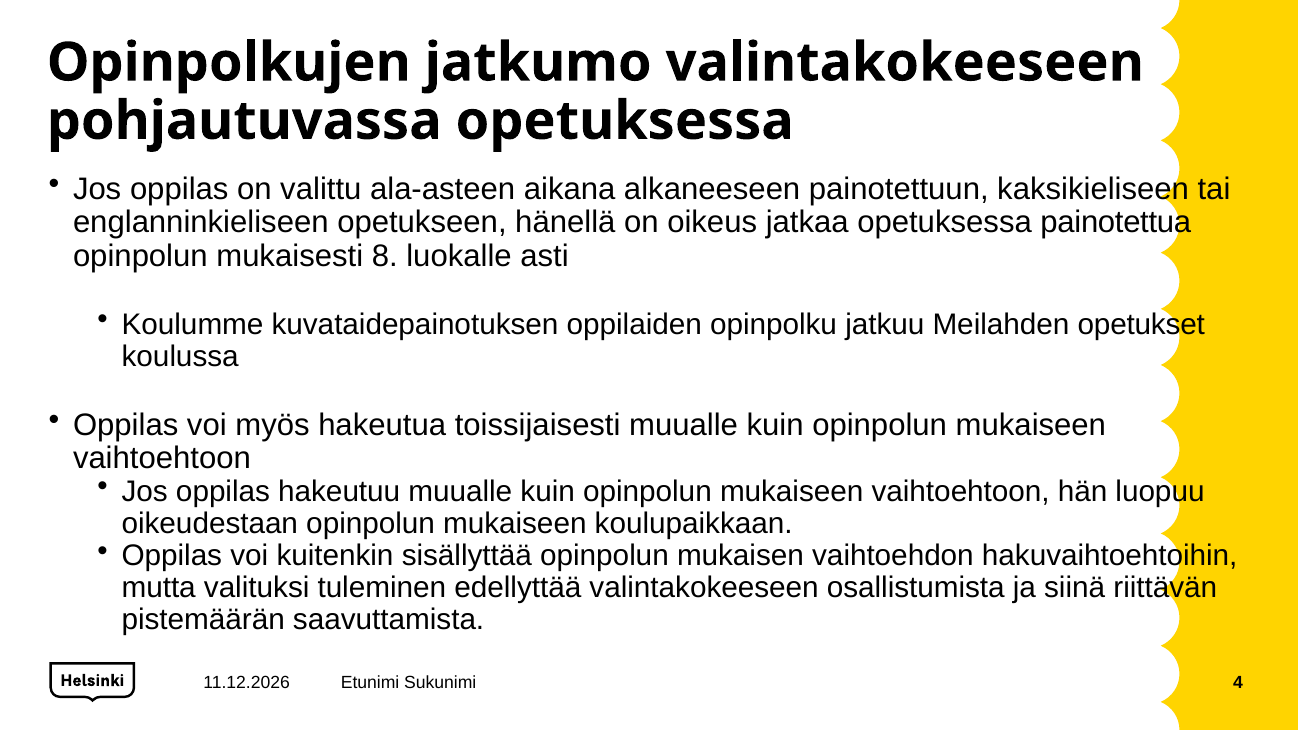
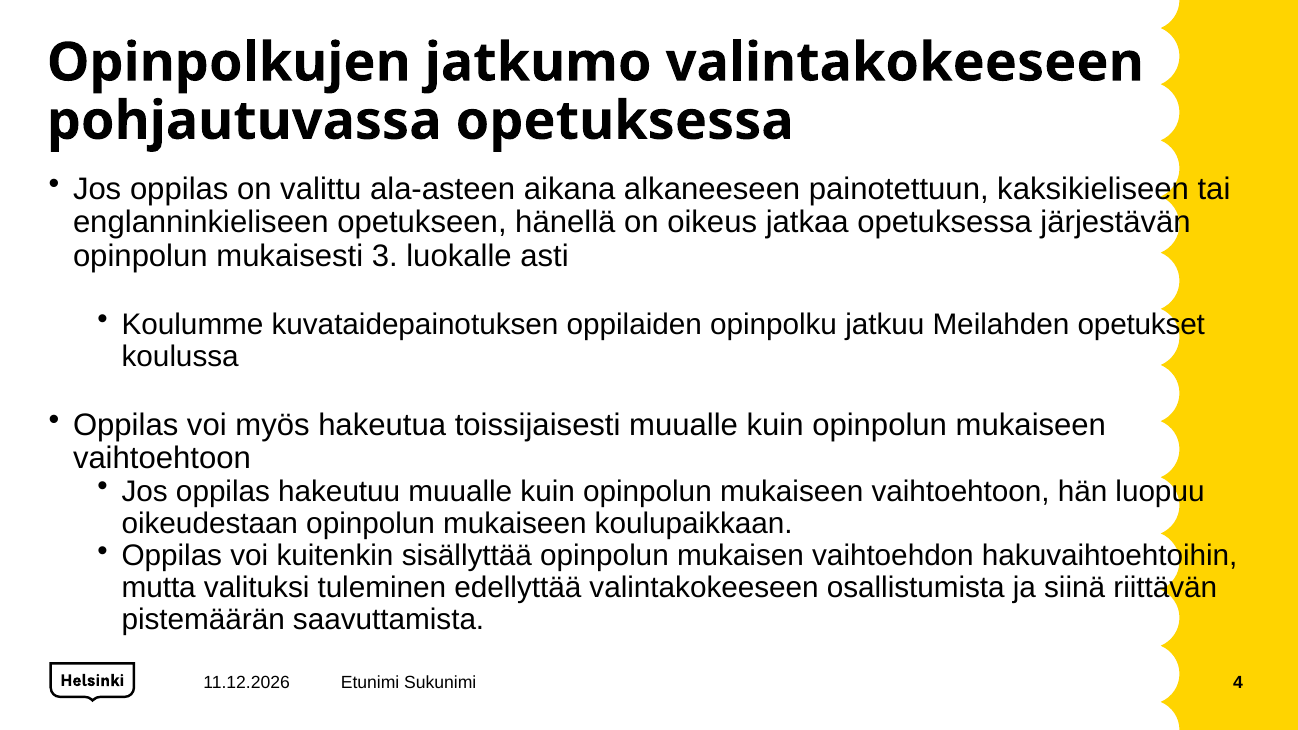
painotettua: painotettua -> järjestävän
8: 8 -> 3
